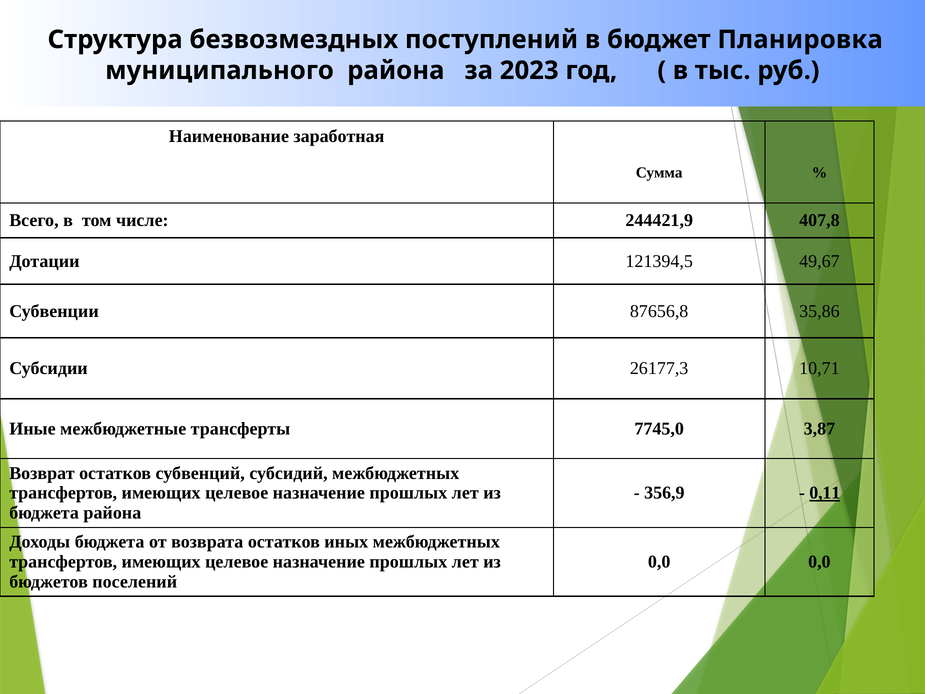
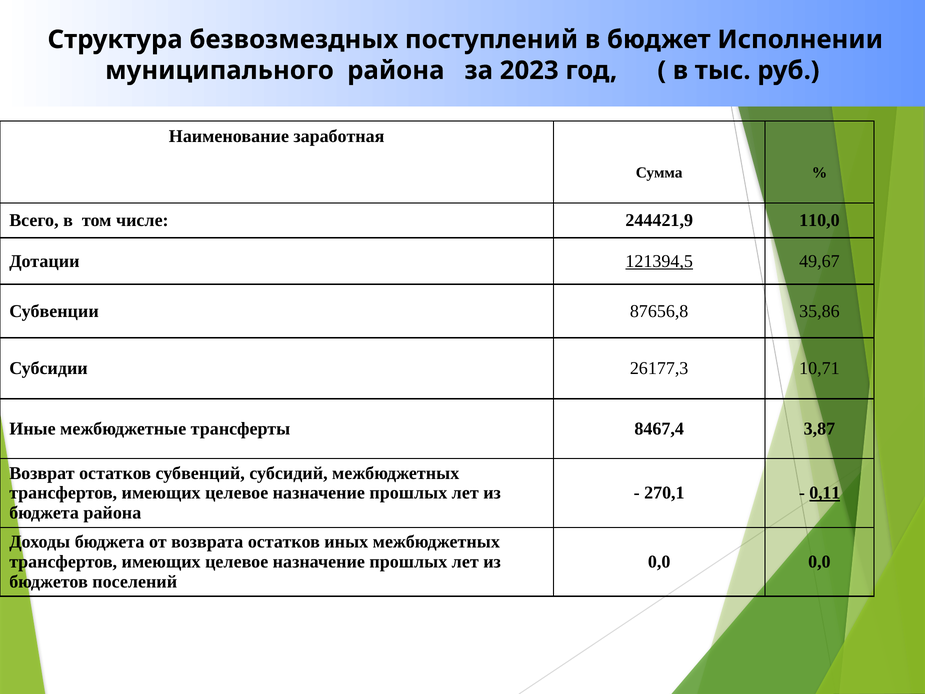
Планировка: Планировка -> Исполнении
407,8: 407,8 -> 110,0
121394,5 underline: none -> present
7745,0: 7745,0 -> 8467,4
356,9: 356,9 -> 270,1
